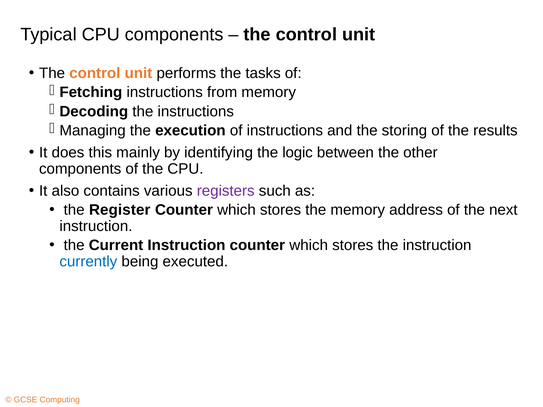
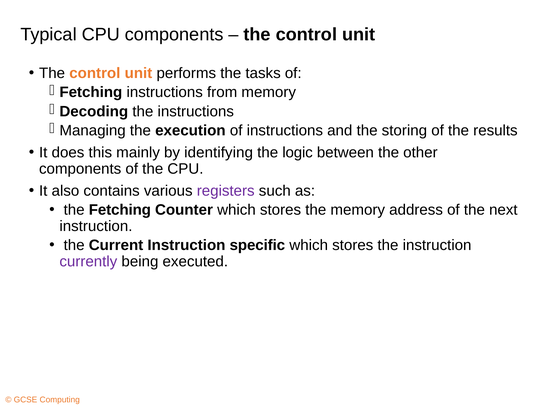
the Register: Register -> Fetching
Instruction counter: counter -> specific
currently colour: blue -> purple
